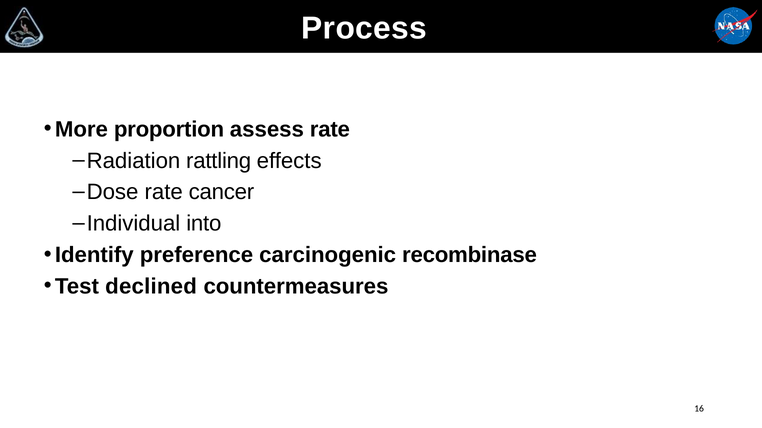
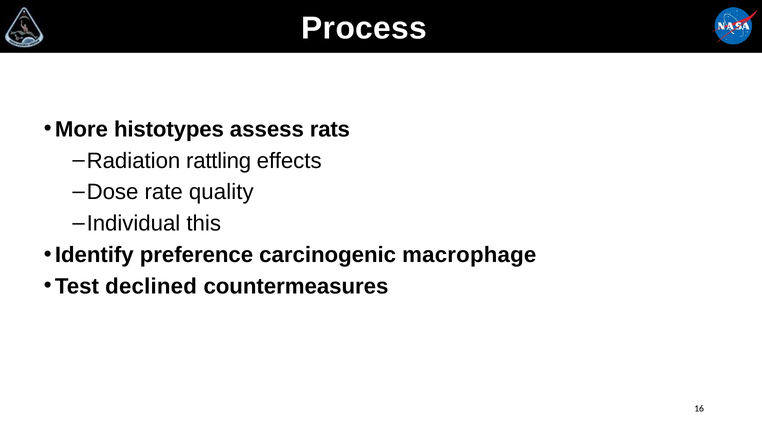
proportion: proportion -> histotypes
assess rate: rate -> rats
cancer: cancer -> quality
into: into -> this
recombinase: recombinase -> macrophage
